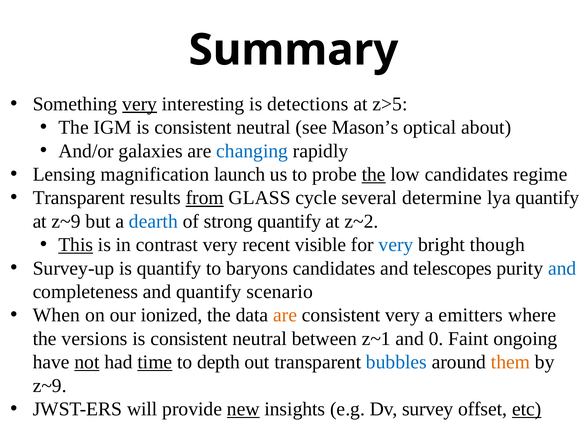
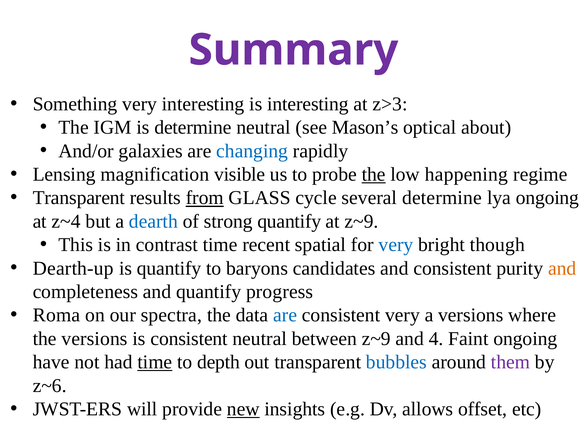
Summary colour: black -> purple
very at (140, 104) underline: present -> none
is detections: detections -> interesting
z>5: z>5 -> z>3
IGM is consistent: consistent -> determine
launch: launch -> visible
low candidates: candidates -> happening
lya quantify: quantify -> ongoing
at z~9: z~9 -> z~4
at z~2: z~2 -> z~9
This underline: present -> none
contrast very: very -> time
visible: visible -> spatial
Survey-up: Survey-up -> Dearth-up
and telescopes: telescopes -> consistent
and at (562, 268) colour: blue -> orange
scenario: scenario -> progress
When: When -> Roma
ionized: ionized -> spectra
are at (285, 315) colour: orange -> blue
a emitters: emitters -> versions
between z~1: z~1 -> z~9
0: 0 -> 4
not underline: present -> none
them colour: orange -> purple
z~9 at (50, 386): z~9 -> z~6
survey: survey -> allows
etc underline: present -> none
